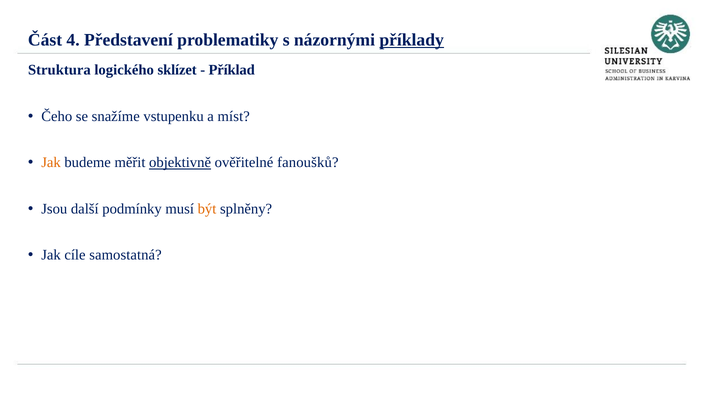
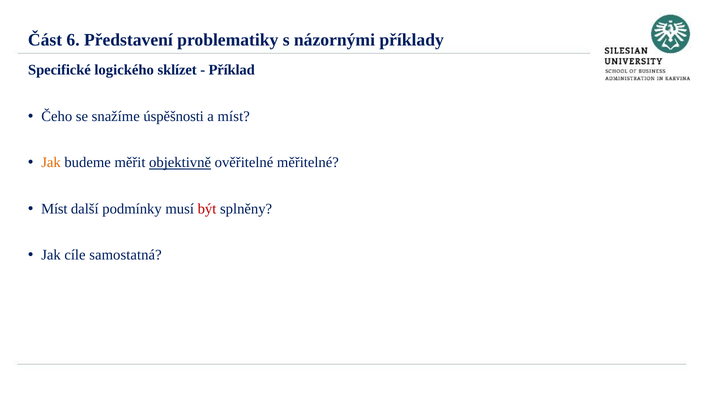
4: 4 -> 6
příklady underline: present -> none
Struktura: Struktura -> Specifické
vstupenku: vstupenku -> úspěšnosti
fanoušků: fanoušků -> měřitelné
Jsou at (54, 209): Jsou -> Míst
být colour: orange -> red
